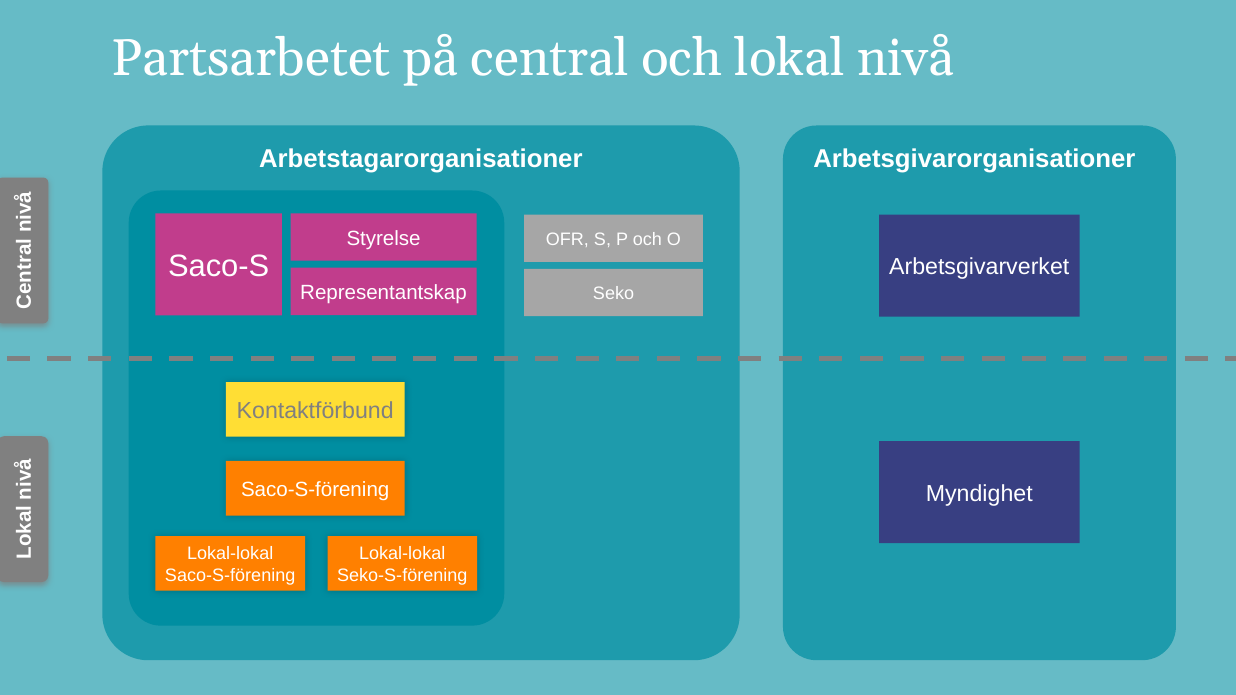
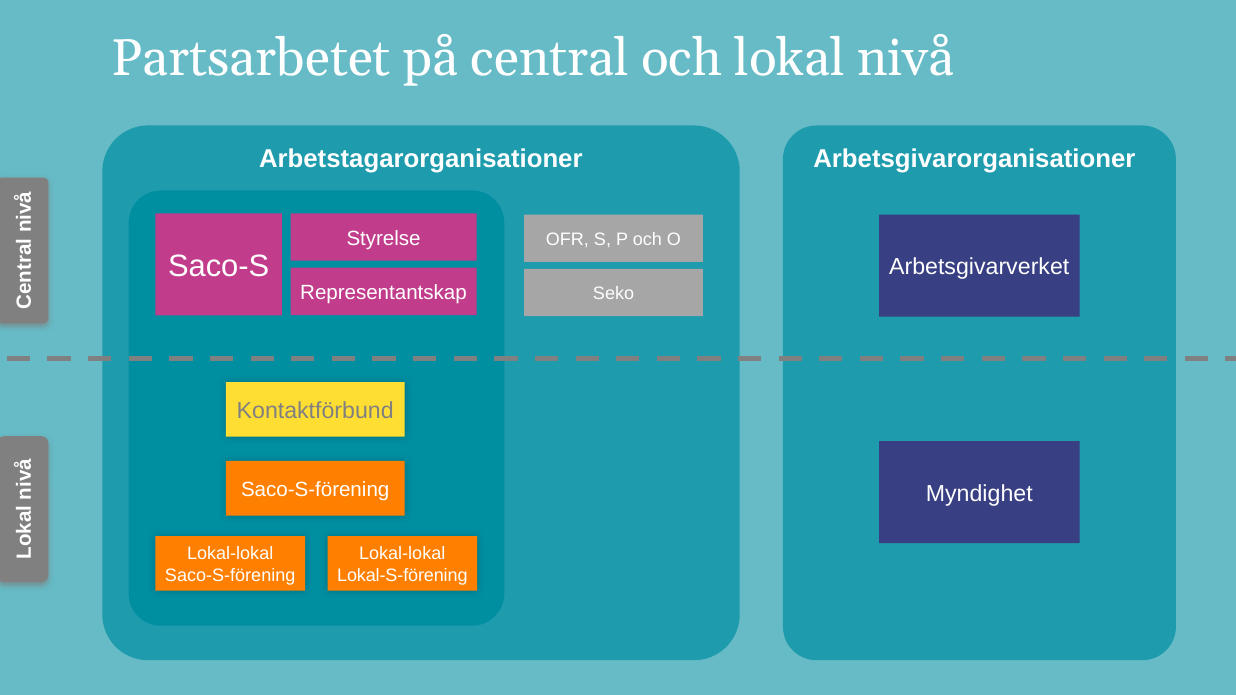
Seko-S-förening: Seko-S-förening -> Lokal-S-förening
